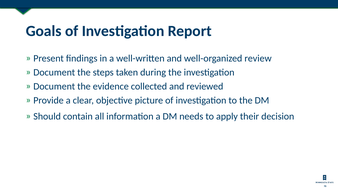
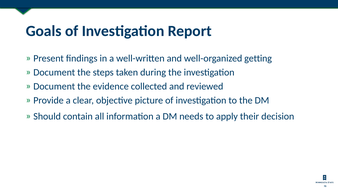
review: review -> getting
